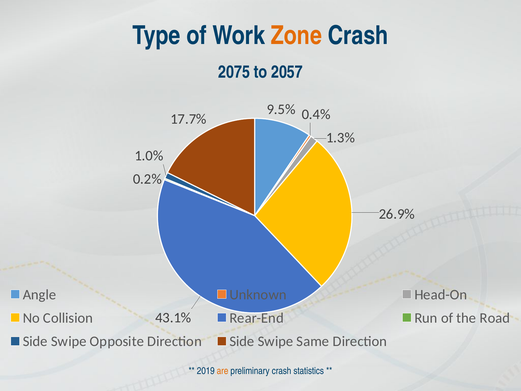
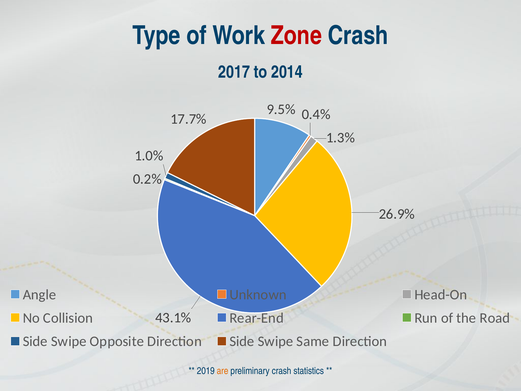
Zone colour: orange -> red
2075: 2075 -> 2017
2057: 2057 -> 2014
